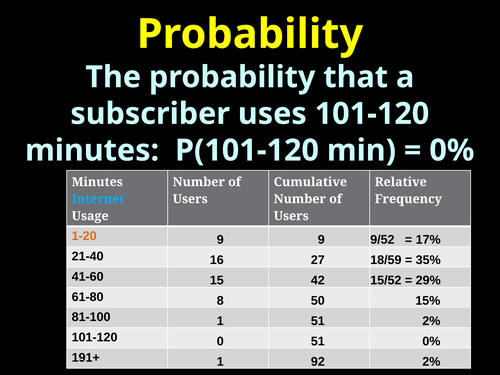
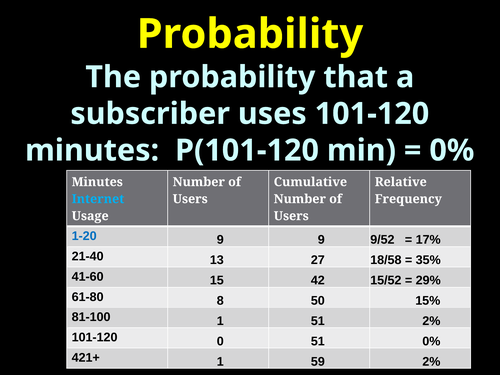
1-20 colour: orange -> blue
16: 16 -> 13
18/59: 18/59 -> 18/58
191+: 191+ -> 421+
92: 92 -> 59
